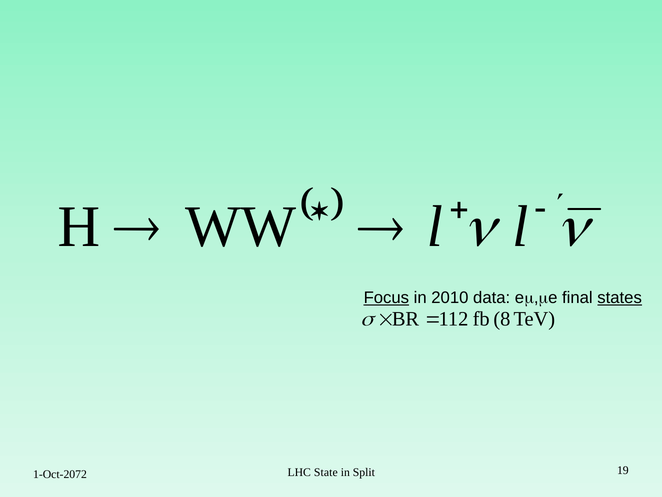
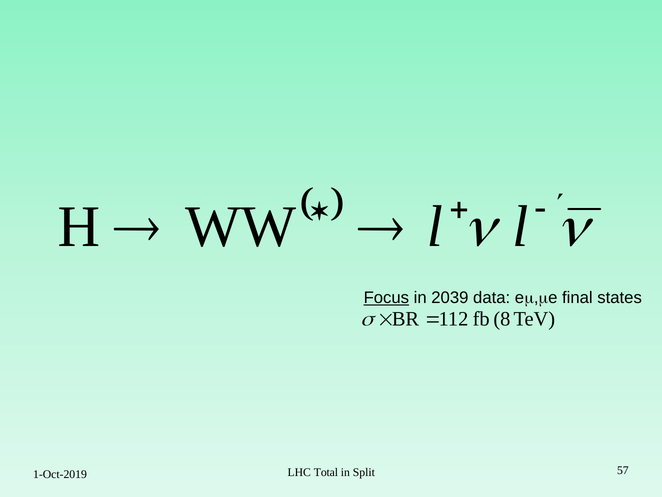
2010: 2010 -> 2039
states underline: present -> none
1-Oct-2072: 1-Oct-2072 -> 1-Oct-2019
State: State -> Total
19: 19 -> 57
